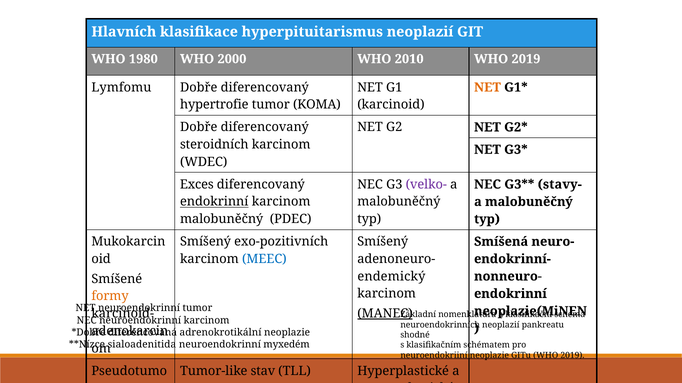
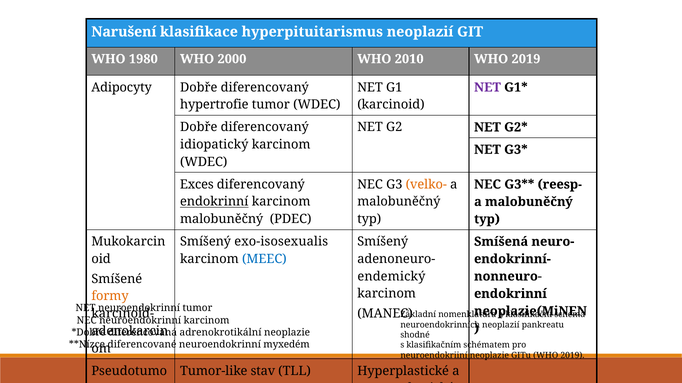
Hlavních: Hlavních -> Narušení
Lymfomu: Lymfomu -> Adipocyty
NET at (487, 87) colour: orange -> purple
tumor KOMA: KOMA -> WDEC
steroidních: steroidních -> idiopatický
velko- colour: purple -> orange
stavy-: stavy- -> reesp-
exo-pozitivních: exo-pozitivních -> exo-isosexualis
MANEC underline: present -> none
sialoadenitida: sialoadenitida -> diferencované
